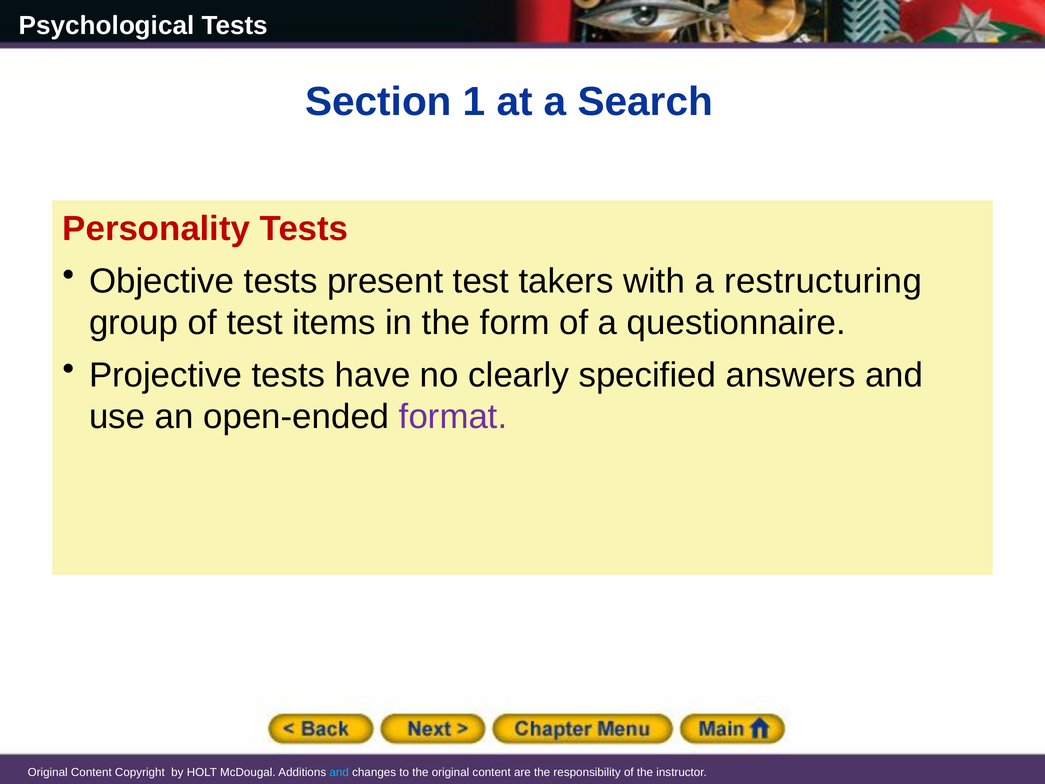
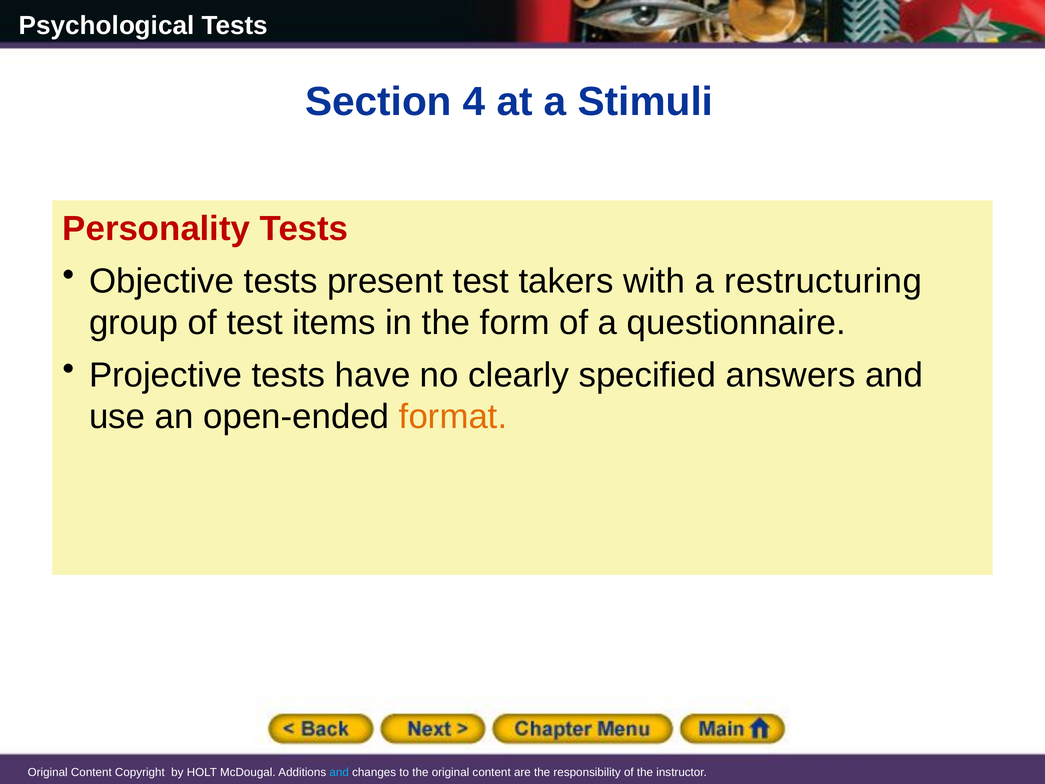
1: 1 -> 4
Search: Search -> Stimuli
format colour: purple -> orange
